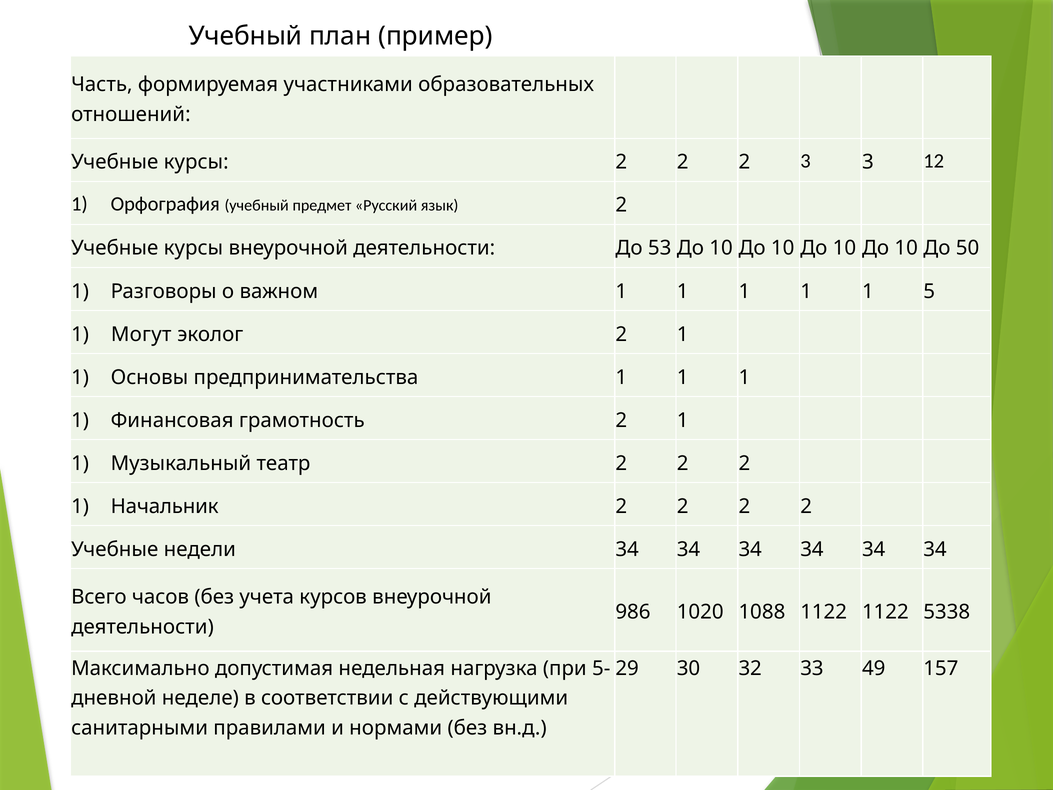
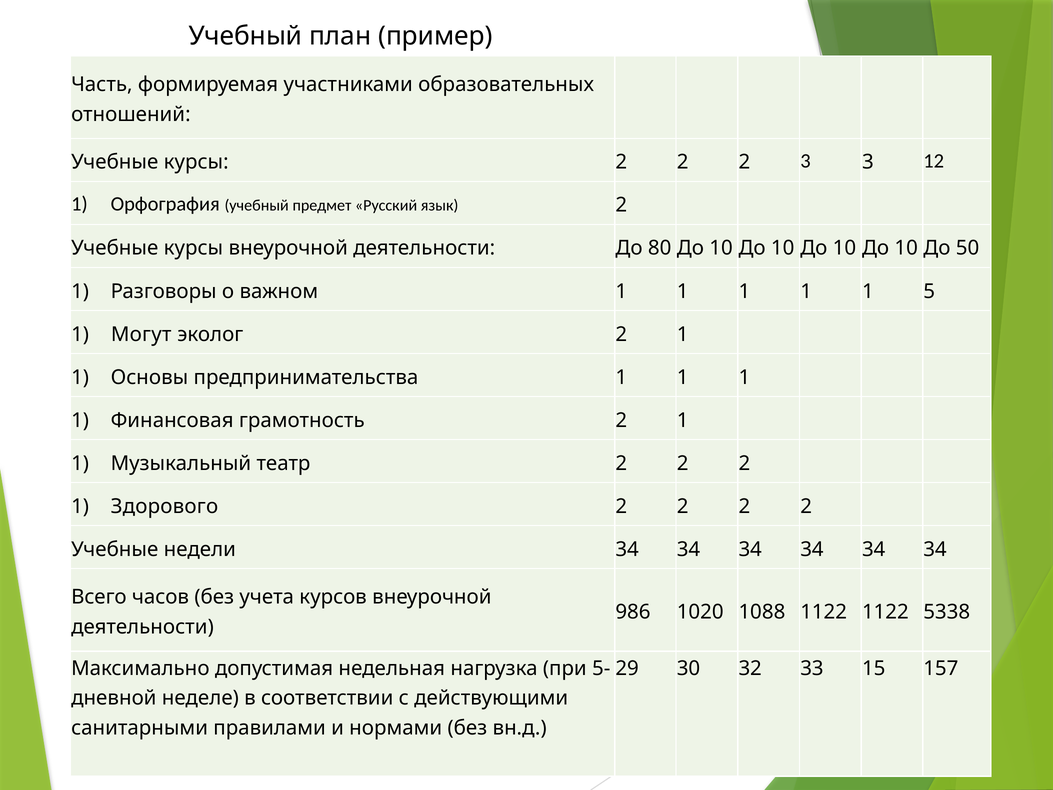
53: 53 -> 80
Начальник: Начальник -> Здорового
49: 49 -> 15
